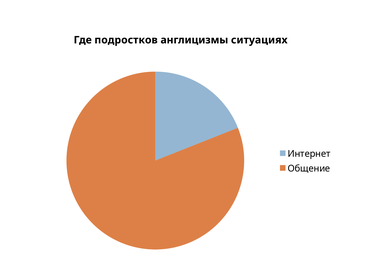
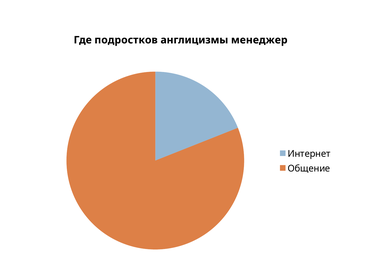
ситуациях: ситуациях -> менеджер
